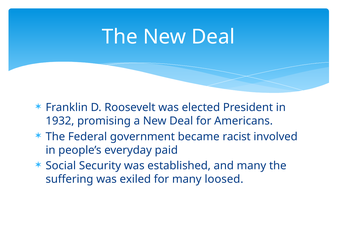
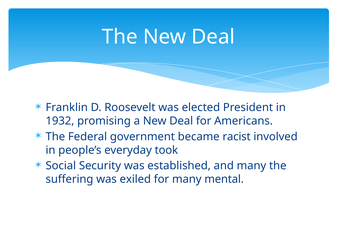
paid: paid -> took
loosed: loosed -> mental
